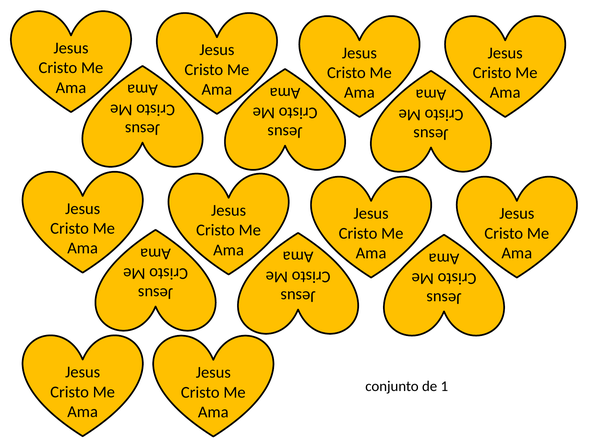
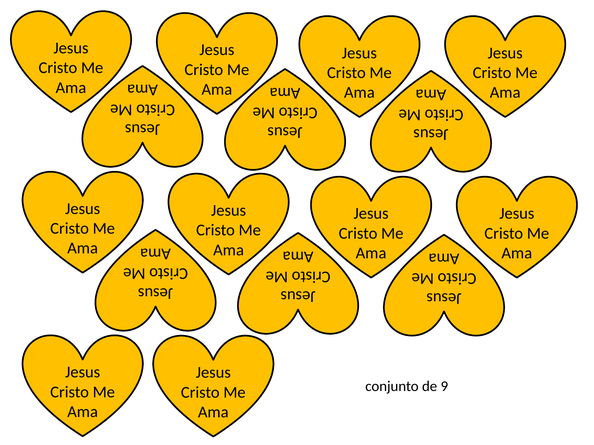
1: 1 -> 9
